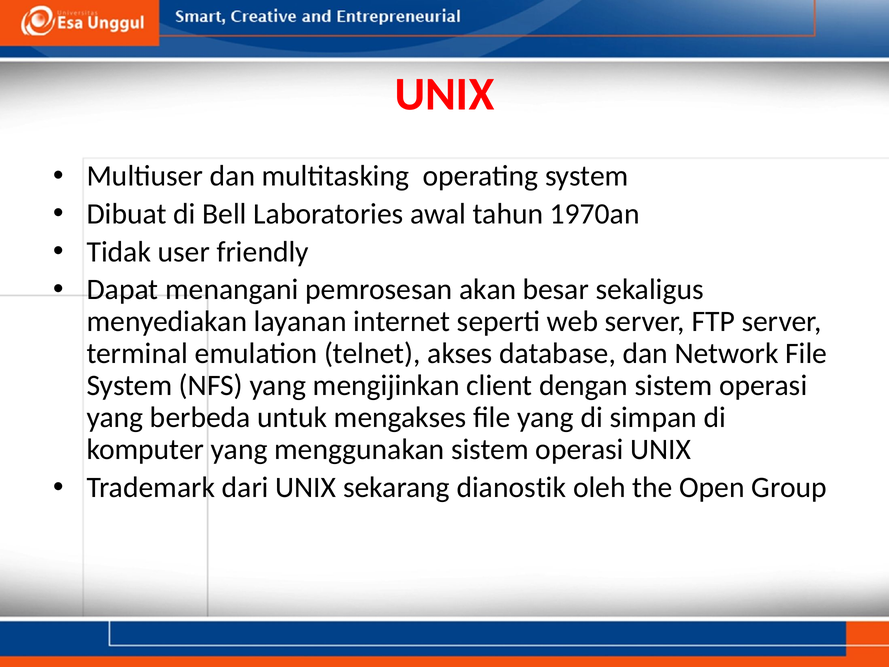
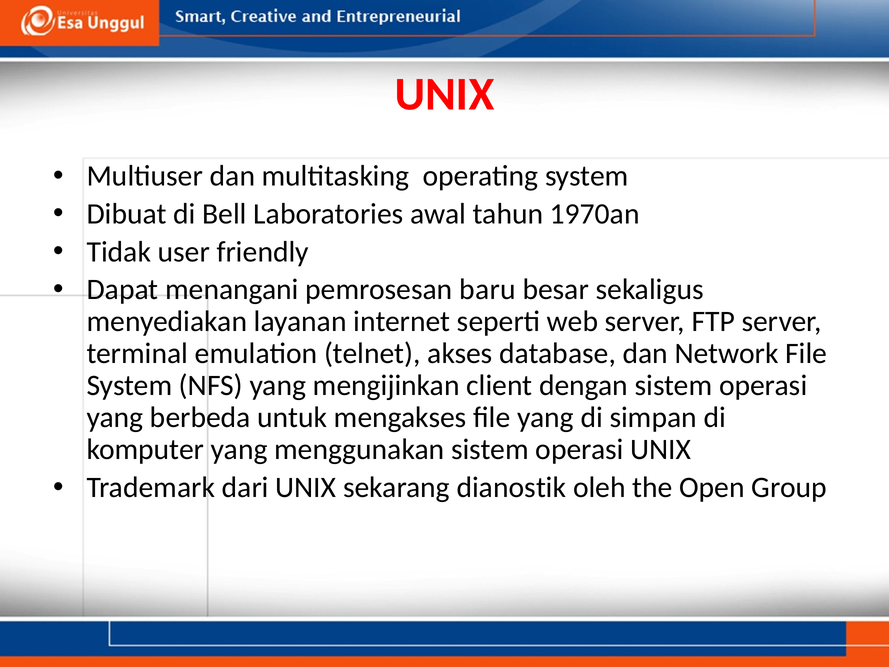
akan: akan -> baru
